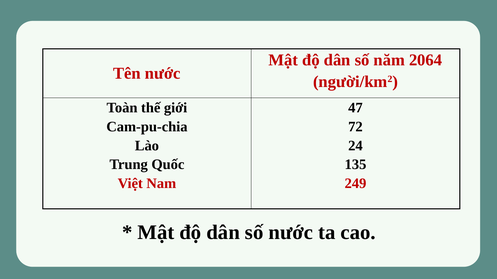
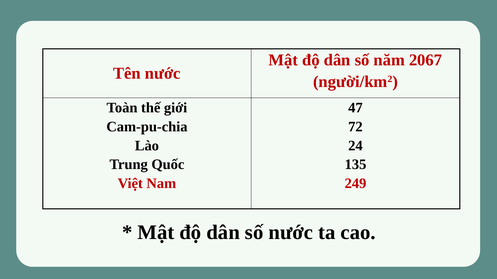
2064: 2064 -> 2067
